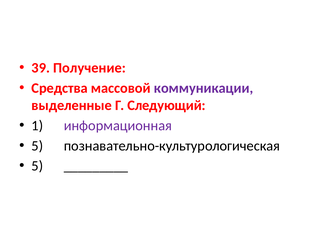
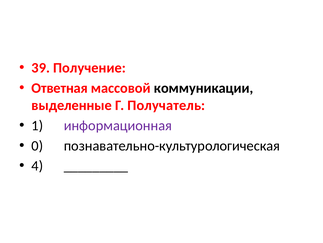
Средства: Средства -> Ответная
коммуникации colour: purple -> black
Следующий: Следующий -> Получатель
5 at (37, 145): 5 -> 0
5 at (37, 165): 5 -> 4
